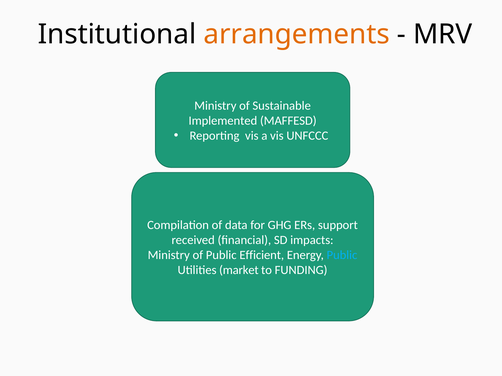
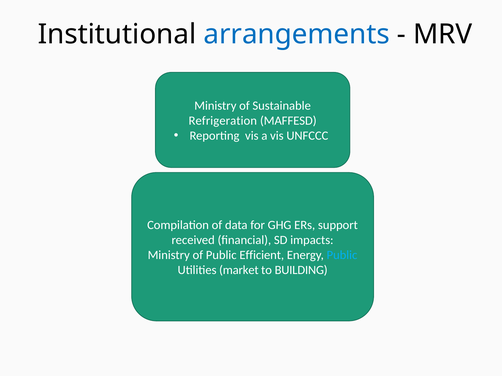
arrangements colour: orange -> blue
Implemented: Implemented -> Refrigeration
FUNDING: FUNDING -> BUILDING
